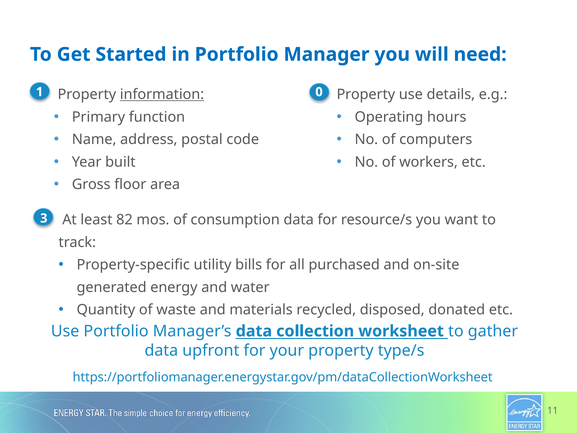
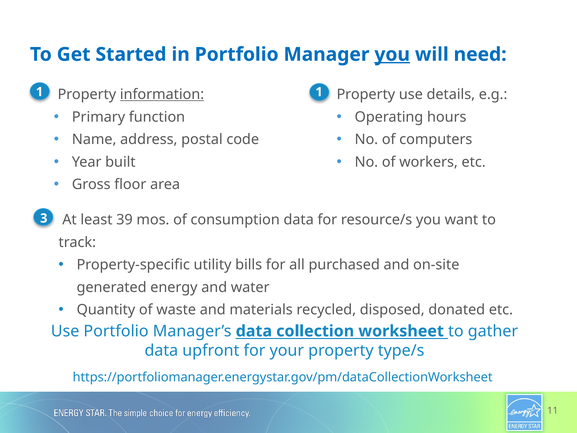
you at (392, 54) underline: none -> present
1 0: 0 -> 1
82: 82 -> 39
